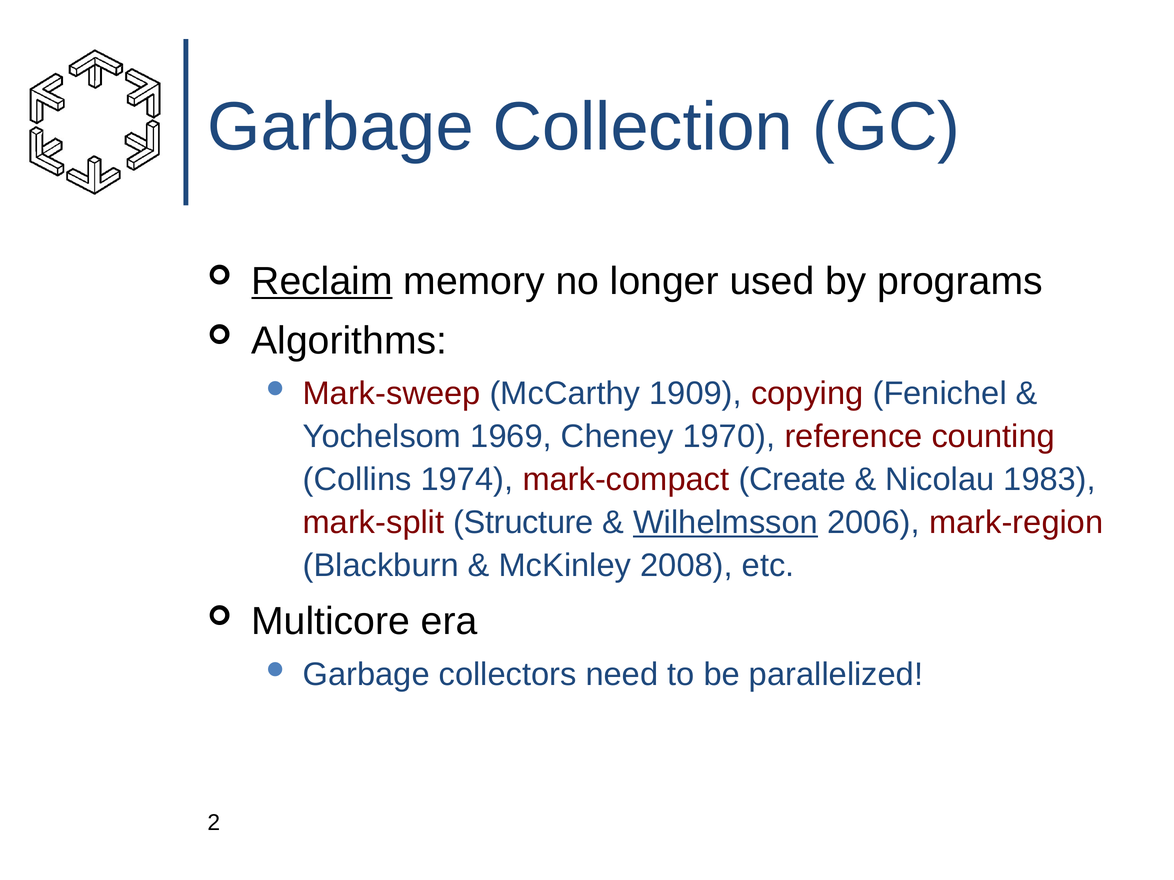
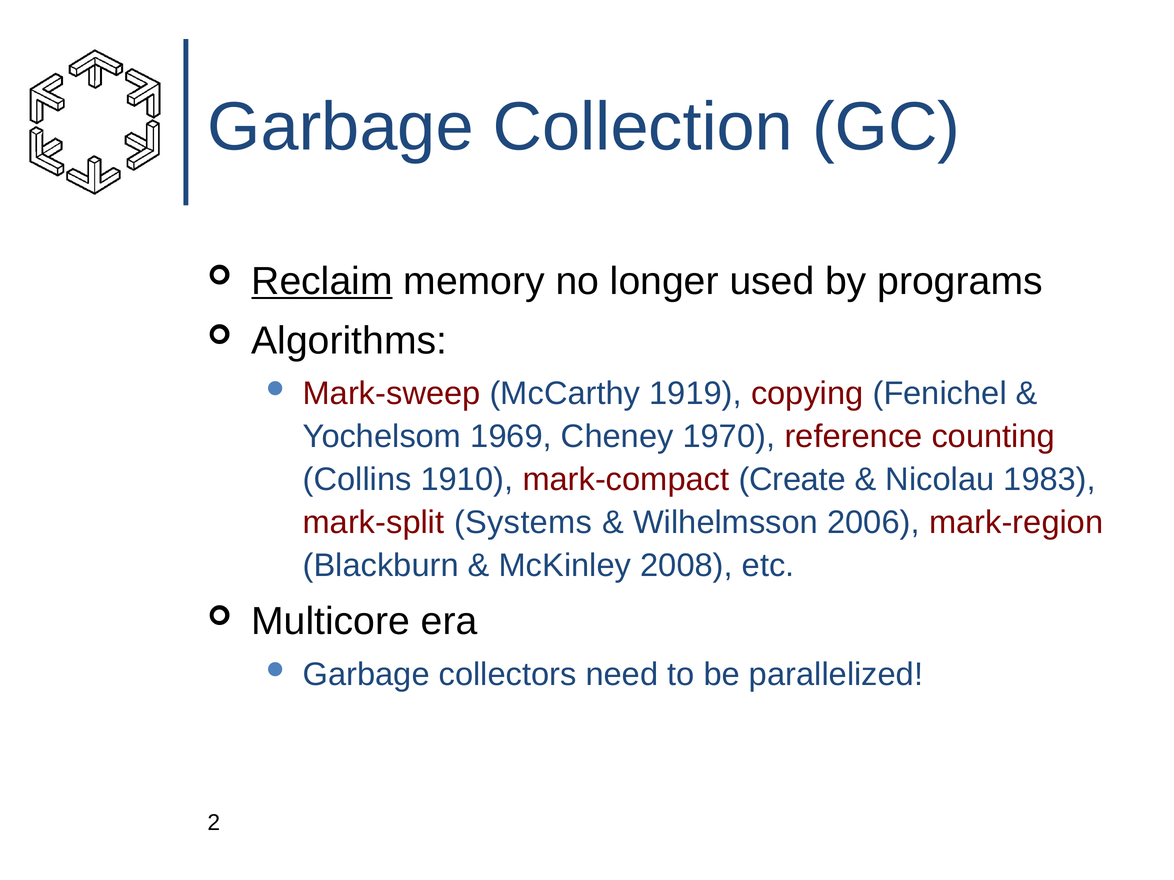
1909: 1909 -> 1919
1974: 1974 -> 1910
Structure: Structure -> Systems
Wilhelmsson underline: present -> none
